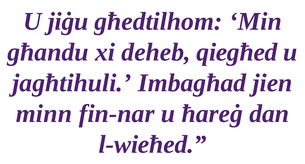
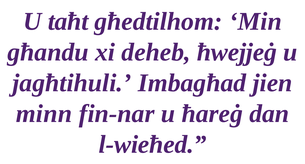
jiġu: jiġu -> taħt
qiegħed: qiegħed -> ħwejjeġ
